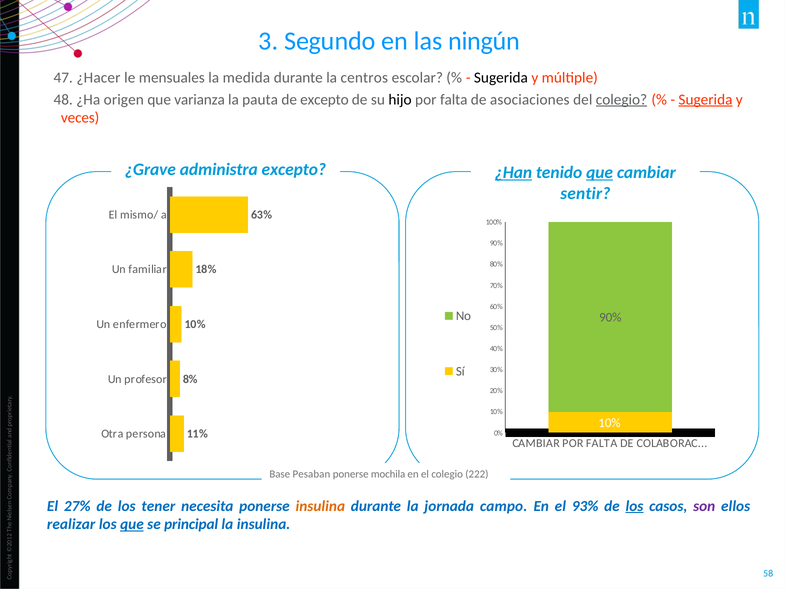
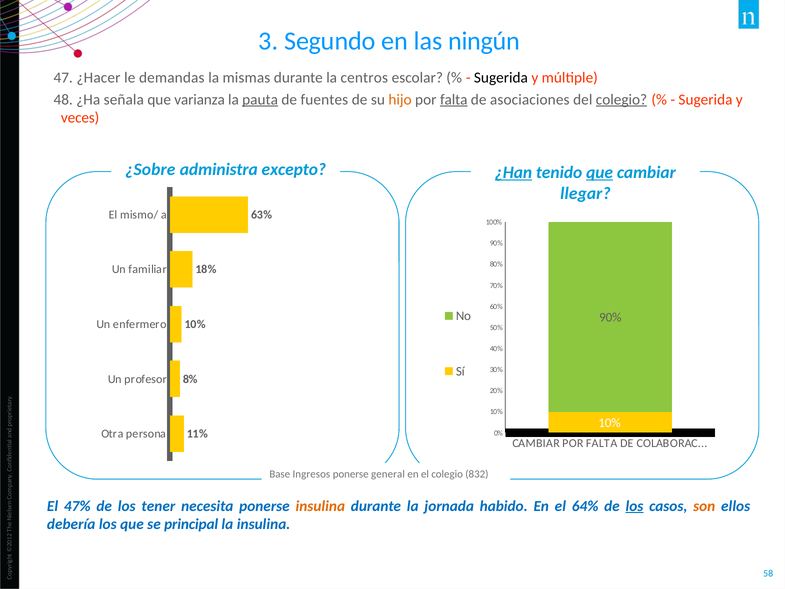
mensuales: mensuales -> demandas
medida: medida -> mismas
origen: origen -> señala
pauta underline: none -> present
de excepto: excepto -> fuentes
hijo colour: black -> orange
falta at (454, 100) underline: none -> present
Sugerida at (705, 100) underline: present -> none
¿Grave: ¿Grave -> ¿Sobre
sentir: sentir -> llegar
Pesaban: Pesaban -> Ingresos
mochila: mochila -> general
222: 222 -> 832
27%: 27% -> 47%
campo: campo -> habido
93%: 93% -> 64%
son colour: purple -> orange
realizar: realizar -> debería
que at (132, 524) underline: present -> none
